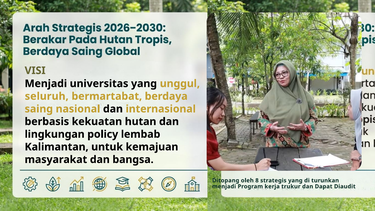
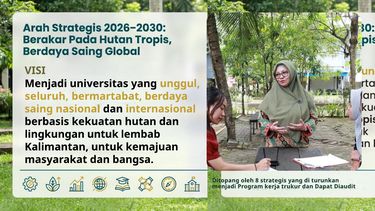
lingkungan policy: policy -> untuk
